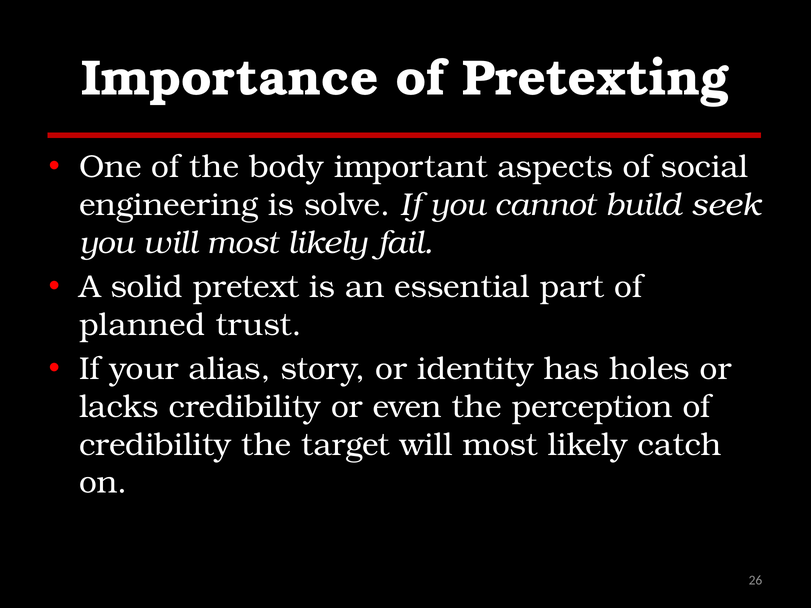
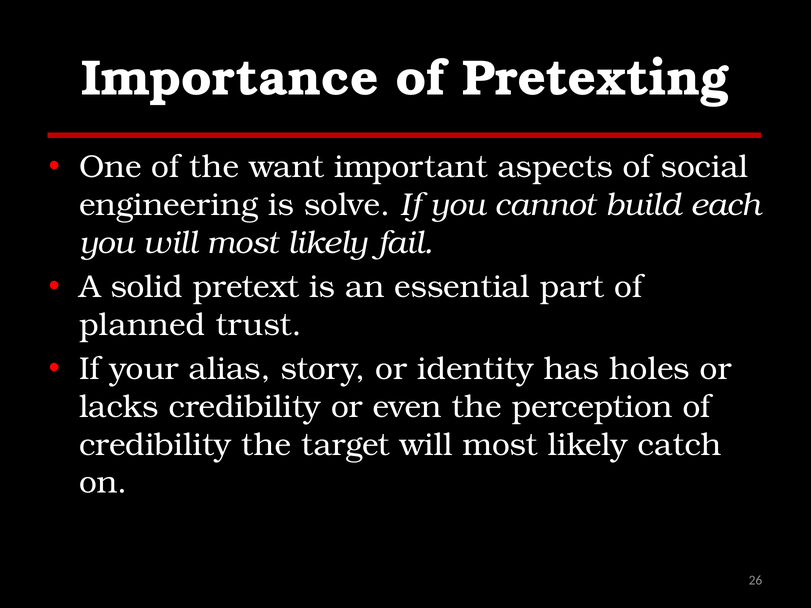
body: body -> want
seek: seek -> each
